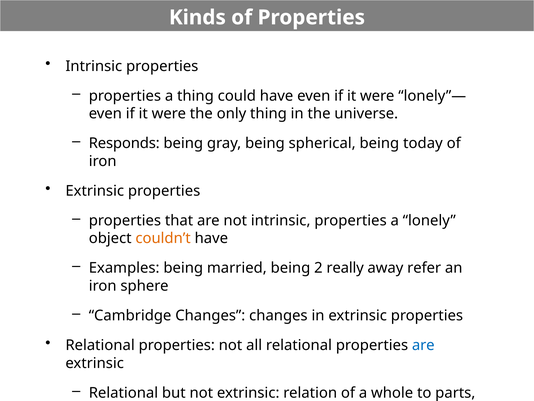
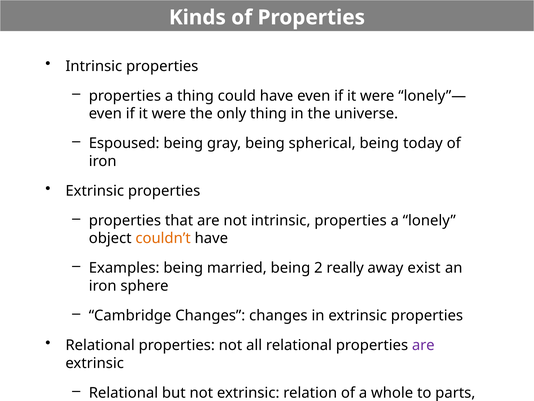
Responds: Responds -> Espoused
refer: refer -> exist
are at (423, 345) colour: blue -> purple
